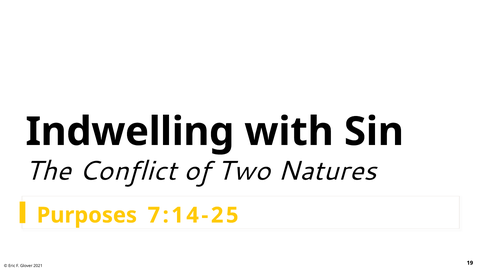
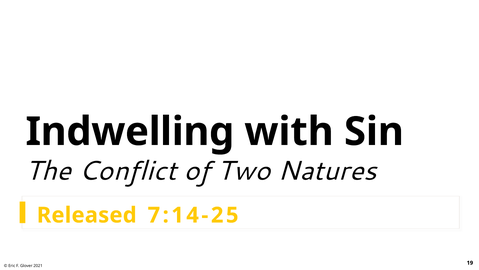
Purposes: Purposes -> Released
